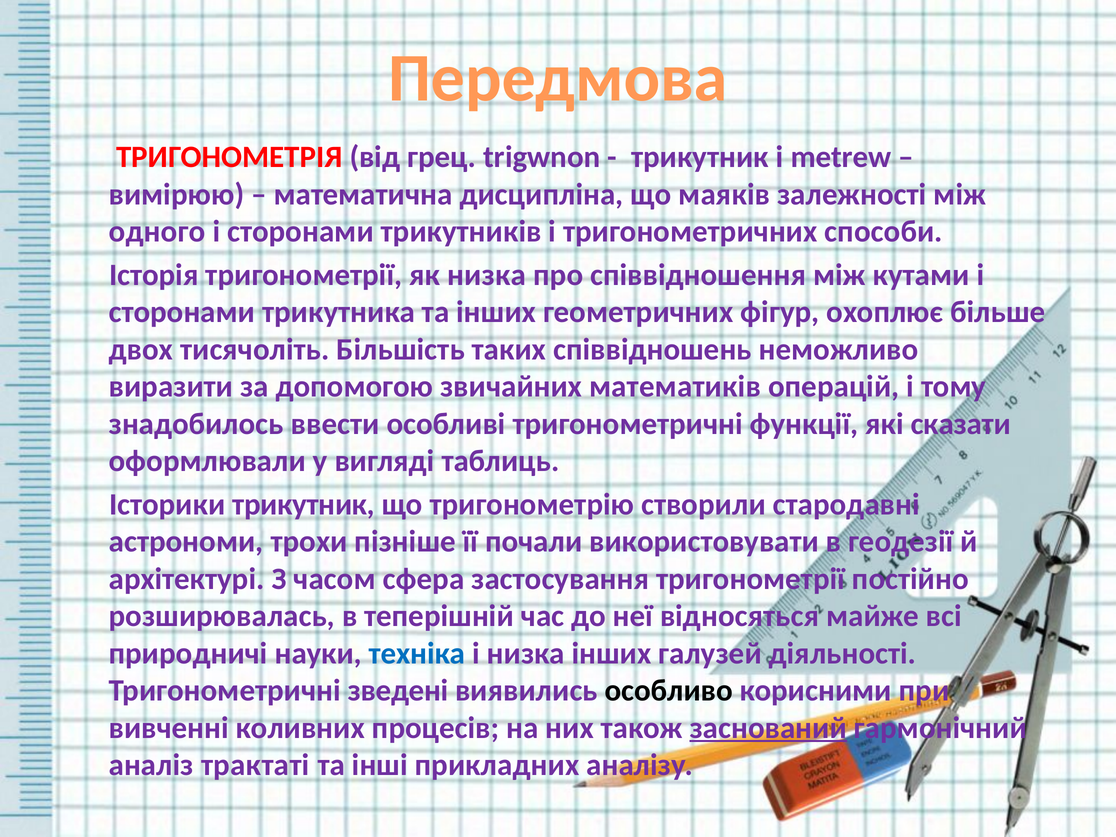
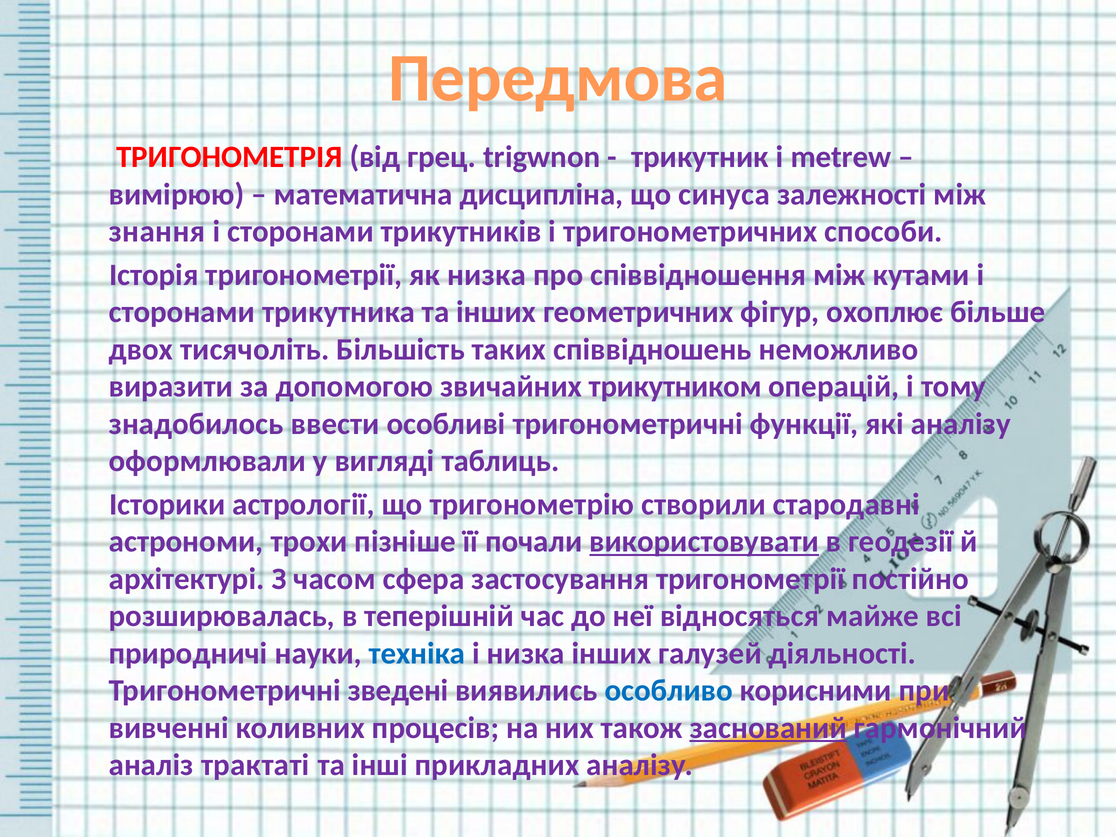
маяків: маяків -> синуса
одного: одного -> знання
математиків: математиків -> трикутником
які сказати: сказати -> аналізу
Історики трикутник: трикутник -> астрології
використовувати underline: none -> present
особливо colour: black -> blue
